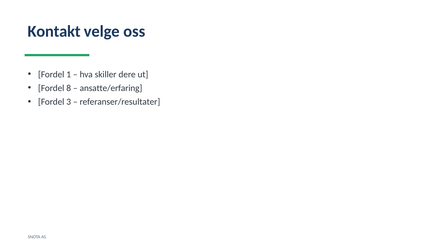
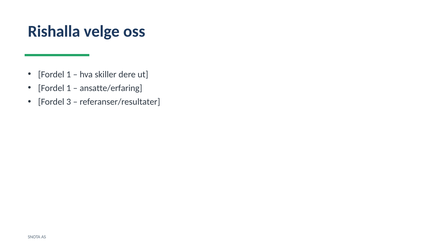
Kontakt: Kontakt -> Rishalla
8 at (69, 88): 8 -> 1
